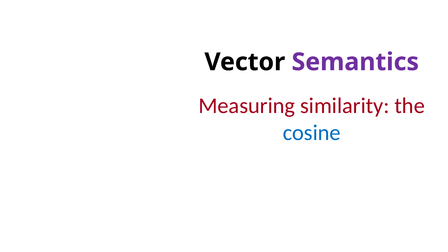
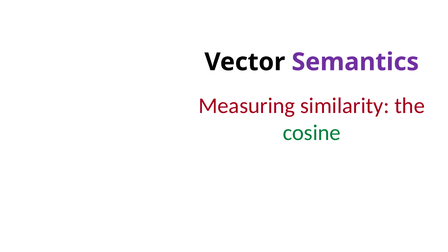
cosine colour: blue -> green
